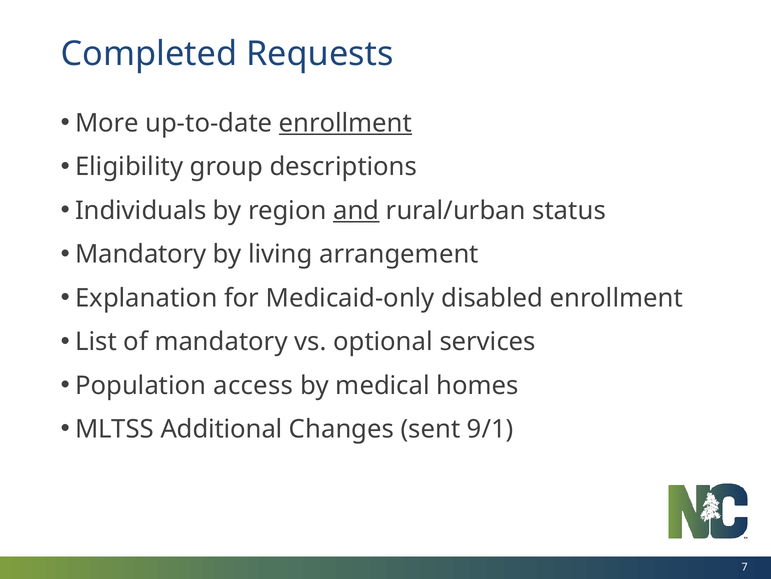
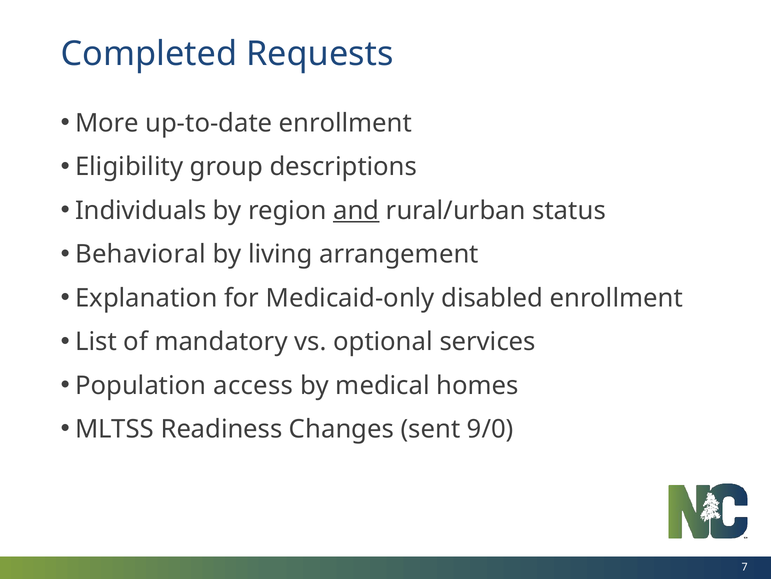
enrollment at (345, 123) underline: present -> none
Mandatory at (141, 254): Mandatory -> Behavioral
Additional: Additional -> Readiness
9/1: 9/1 -> 9/0
